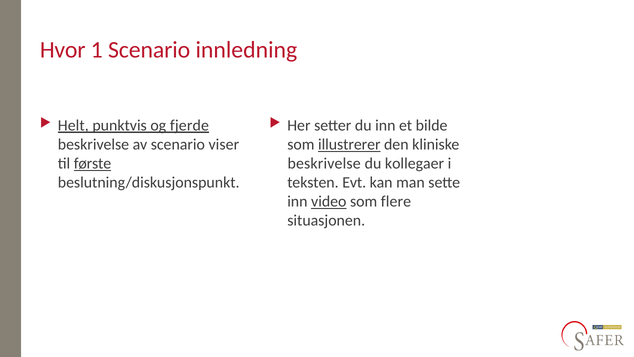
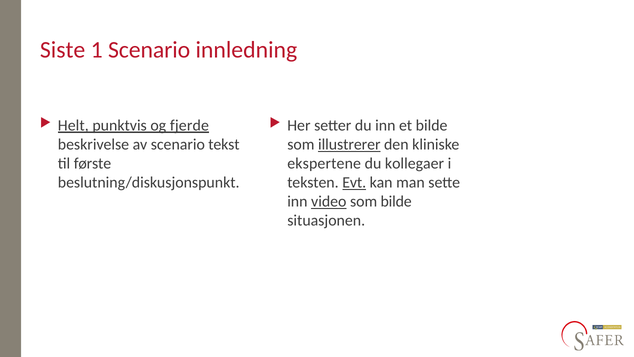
Hvor: Hvor -> Siste
viser: viser -> tekst
første underline: present -> none
beskrivelse at (324, 163): beskrivelse -> ekspertene
Evt underline: none -> present
som flere: flere -> bilde
